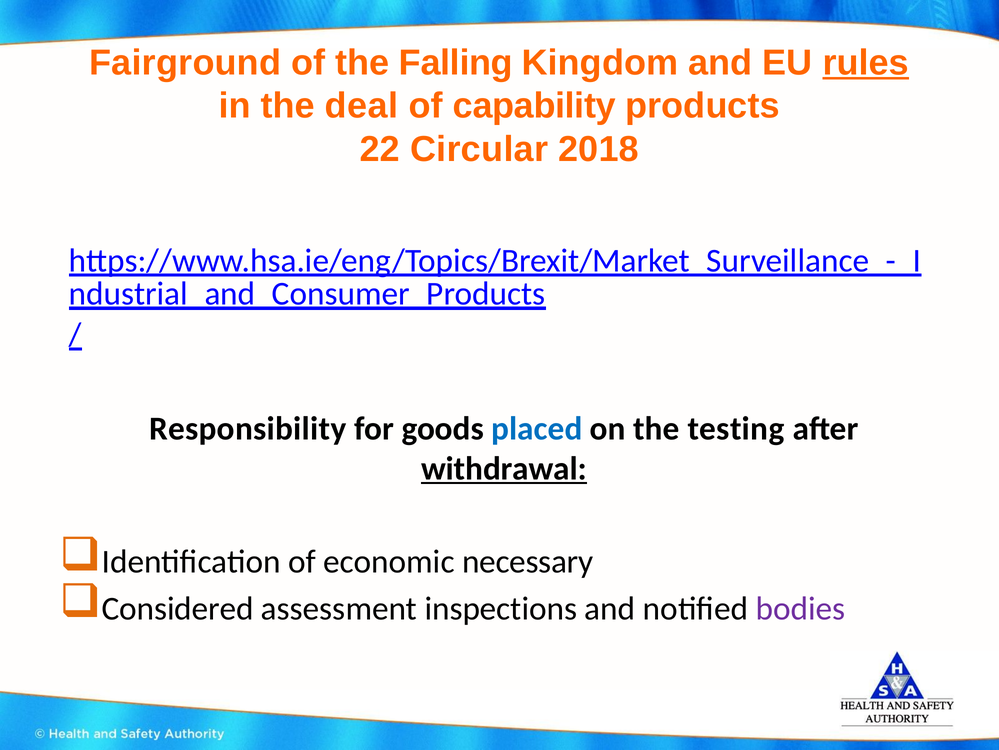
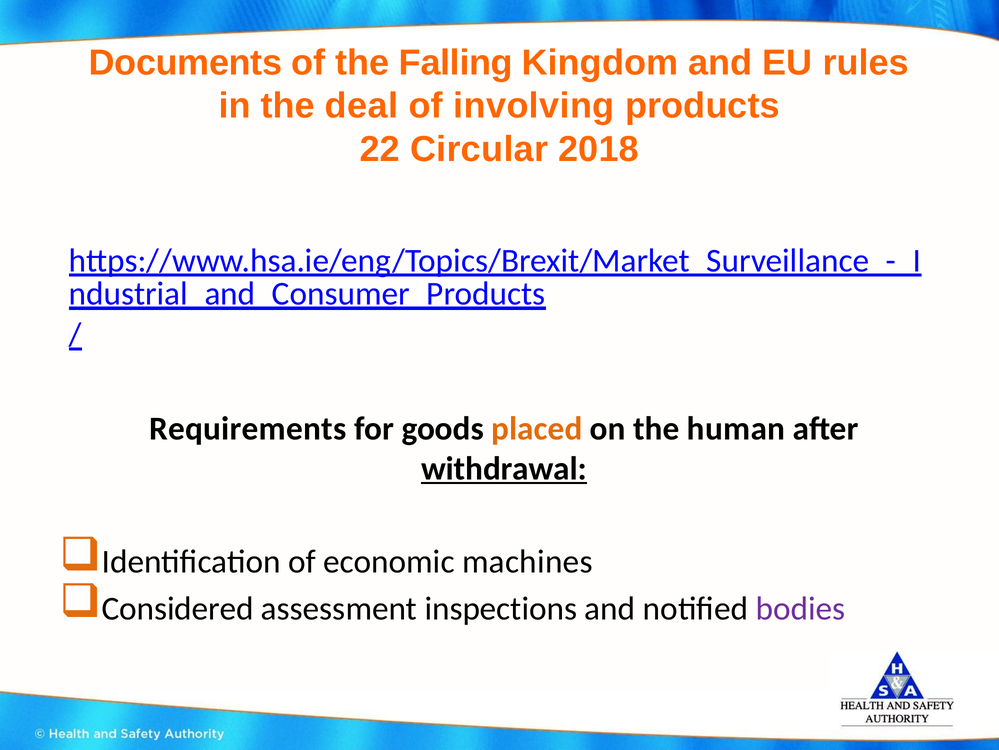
Fairground: Fairground -> Documents
rules underline: present -> none
capability: capability -> involving
Responsibility: Responsibility -> Requirements
placed colour: blue -> orange
testing: testing -> human
necessary: necessary -> machines
